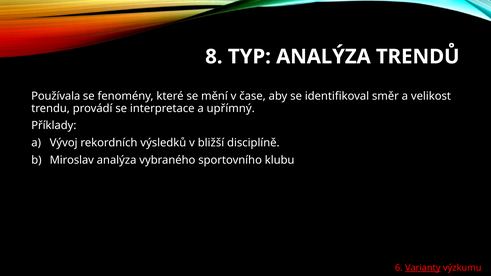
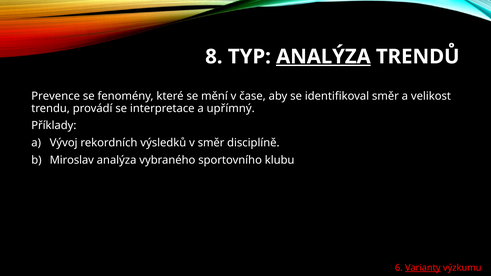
ANALÝZA at (323, 57) underline: none -> present
Používala: Používala -> Prevence
v bližší: bližší -> směr
